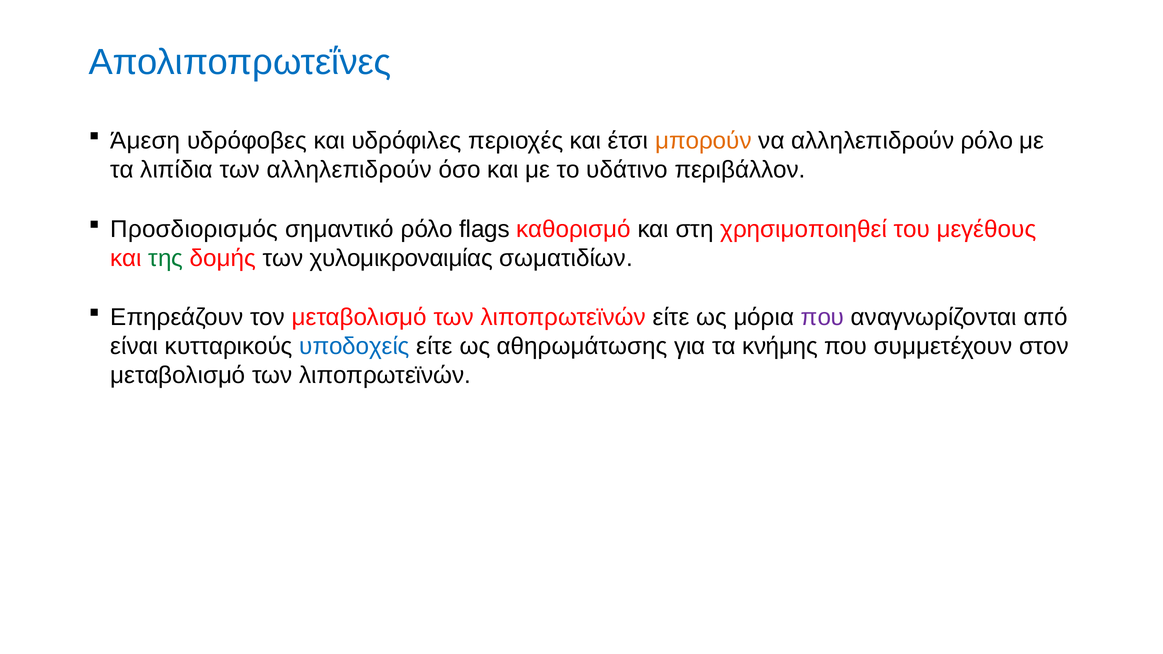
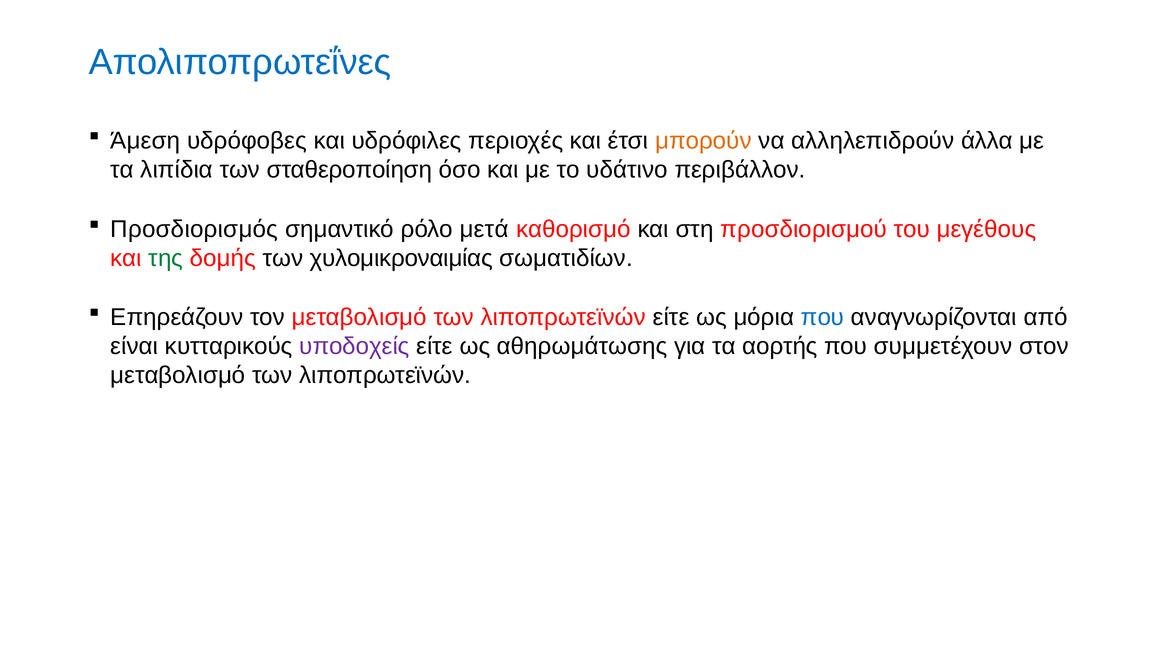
αλληλεπιδρούν ρόλο: ρόλο -> άλλα
των αλληλεπιδρούν: αλληλεπιδρούν -> σταθεροποίηση
flags: flags -> μετά
χρησιμοποιηθεί: χρησιμοποιηθεί -> προσδιορισμού
που at (823, 317) colour: purple -> blue
υποδοχείς colour: blue -> purple
κνήμης: κνήμης -> αορτής
